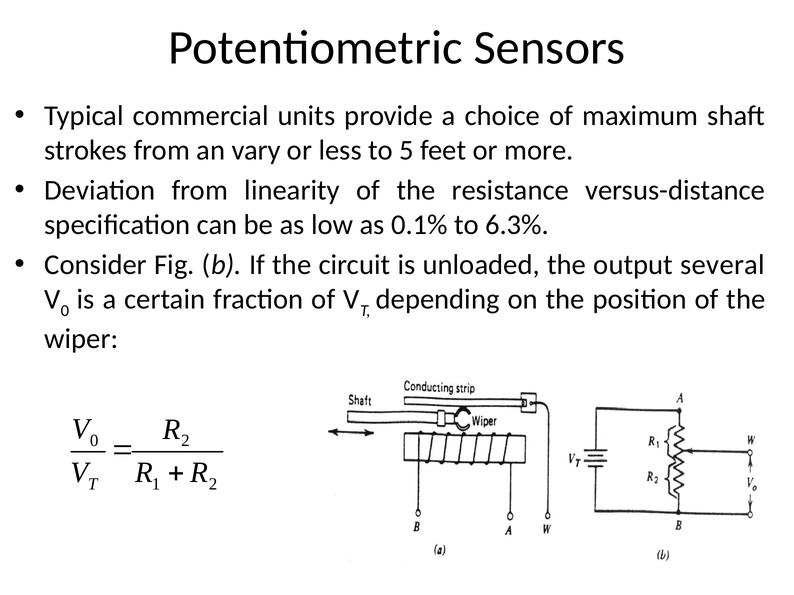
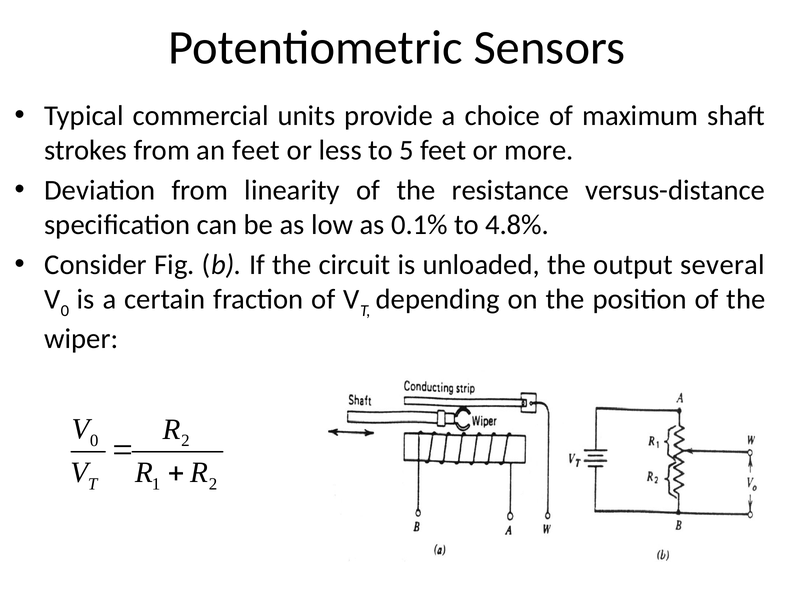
an vary: vary -> feet
6.3%: 6.3% -> 4.8%
